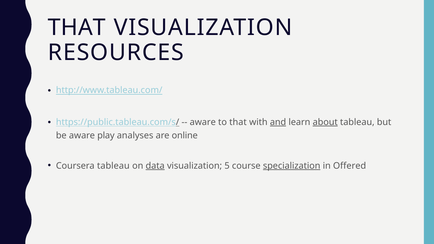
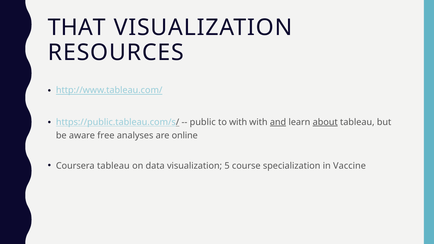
aware at (203, 122): aware -> public
to that: that -> with
play: play -> free
data underline: present -> none
specialization underline: present -> none
Offered: Offered -> Vaccine
